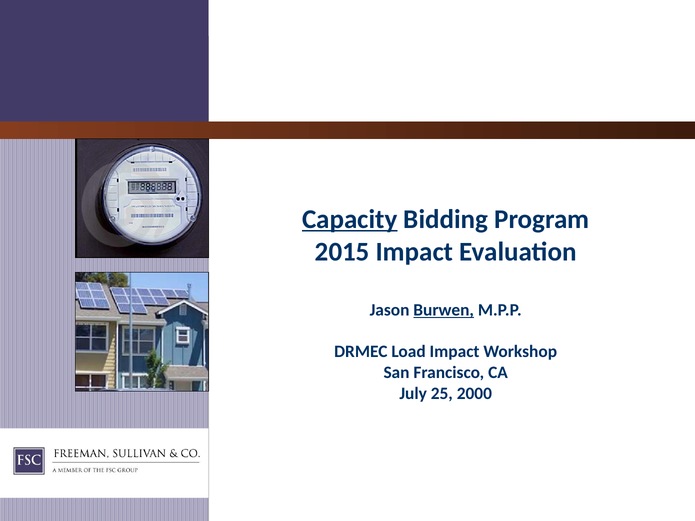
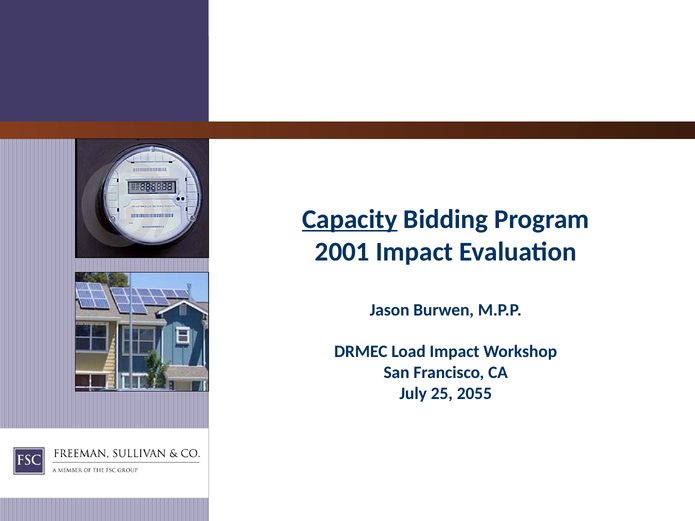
2015: 2015 -> 2001
Burwen underline: present -> none
2000: 2000 -> 2055
